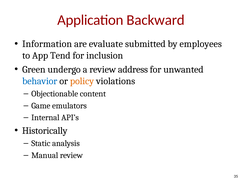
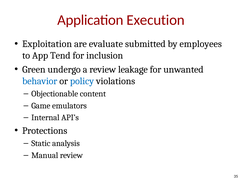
Backward: Backward -> Execution
Information: Information -> Exploitation
address: address -> leakage
policy colour: orange -> blue
Historically: Historically -> Protections
